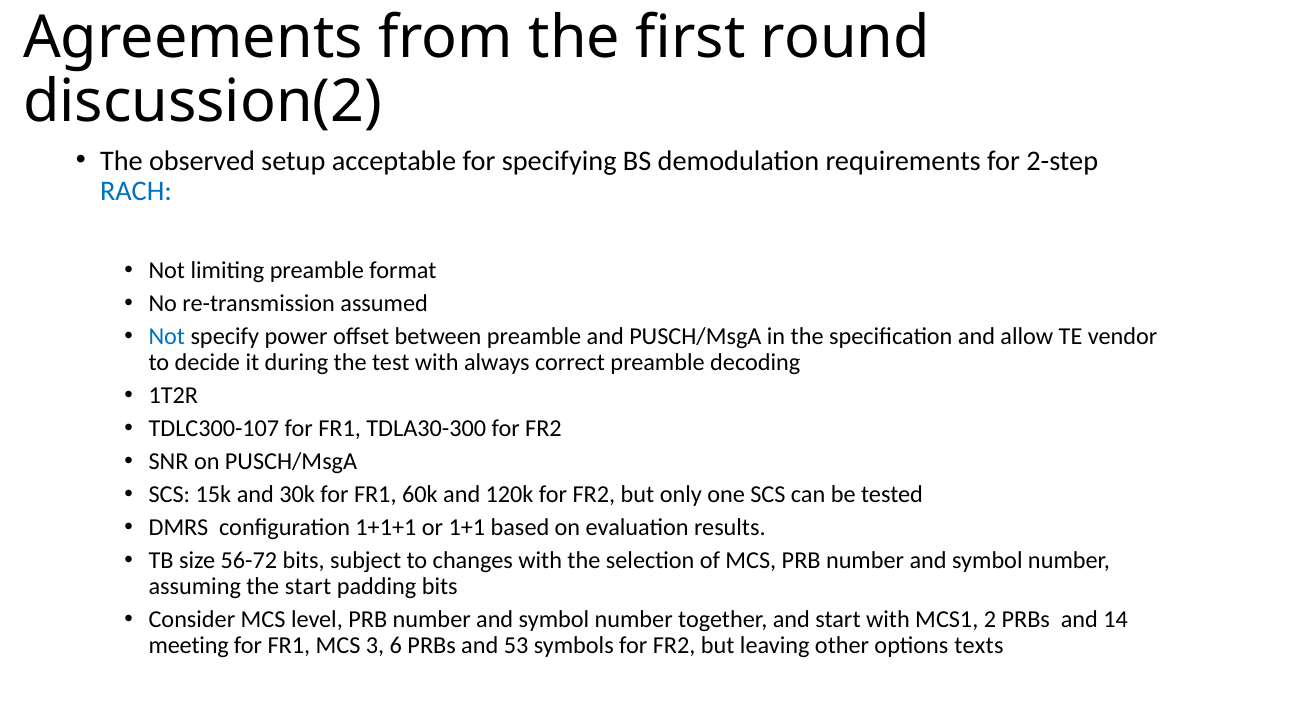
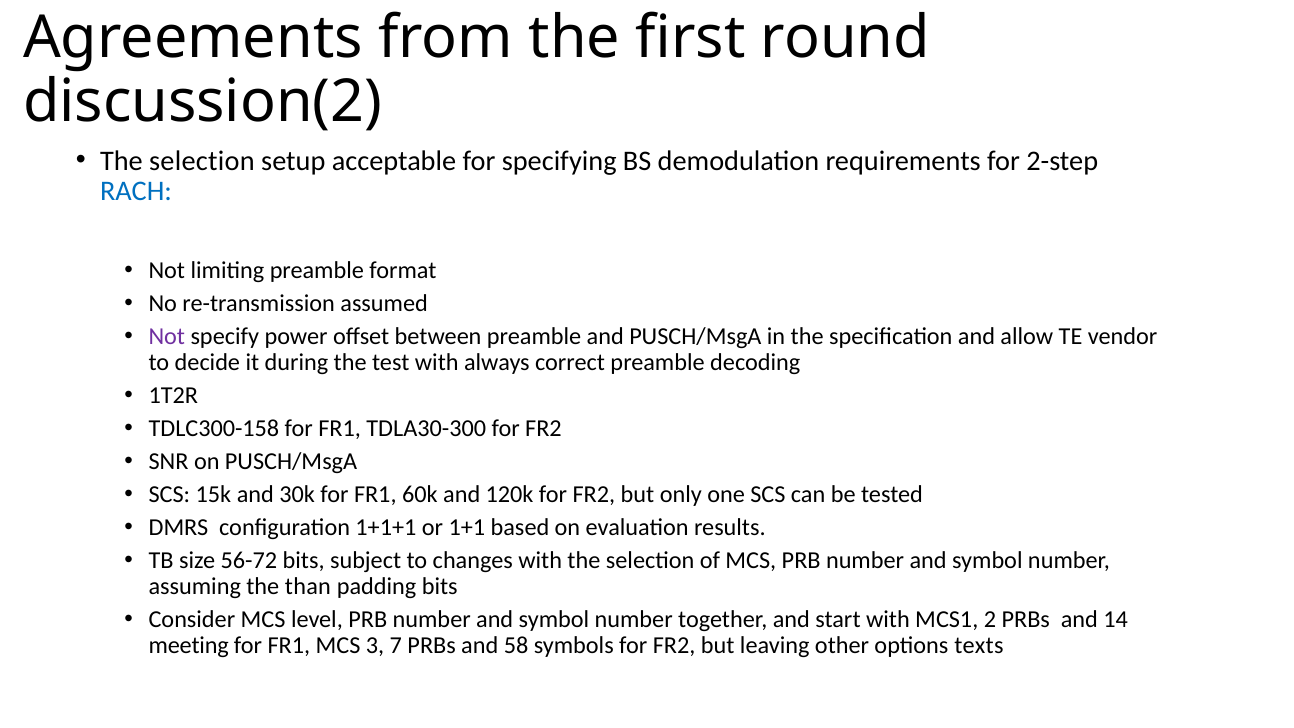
observed at (202, 161): observed -> selection
Not at (167, 336) colour: blue -> purple
TDLC300-107: TDLC300-107 -> TDLC300-158
the start: start -> than
6: 6 -> 7
53: 53 -> 58
